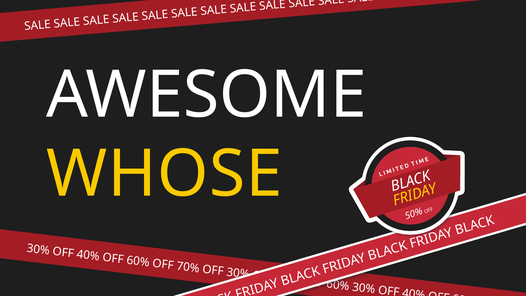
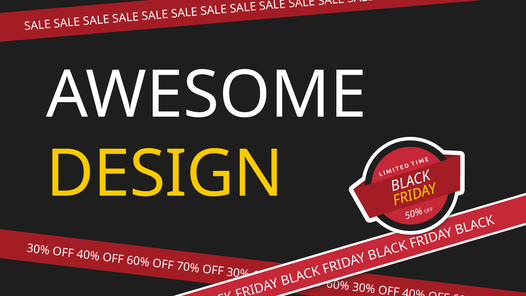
WHOSE: WHOSE -> DESIGN
